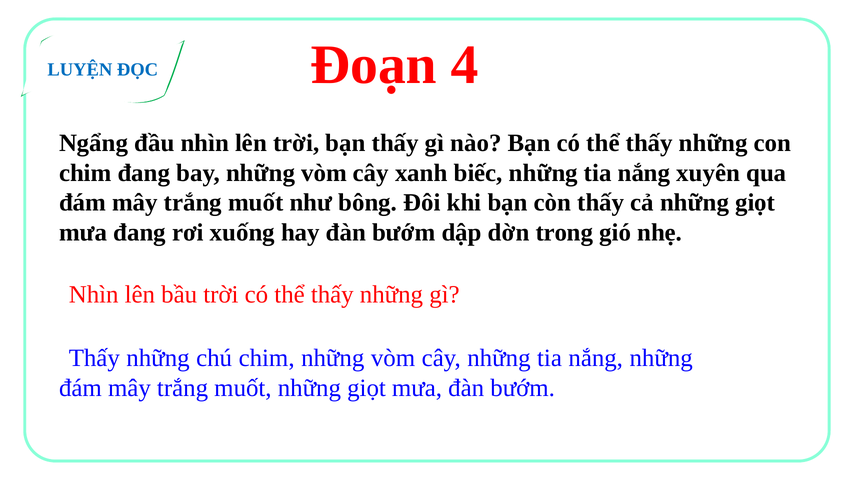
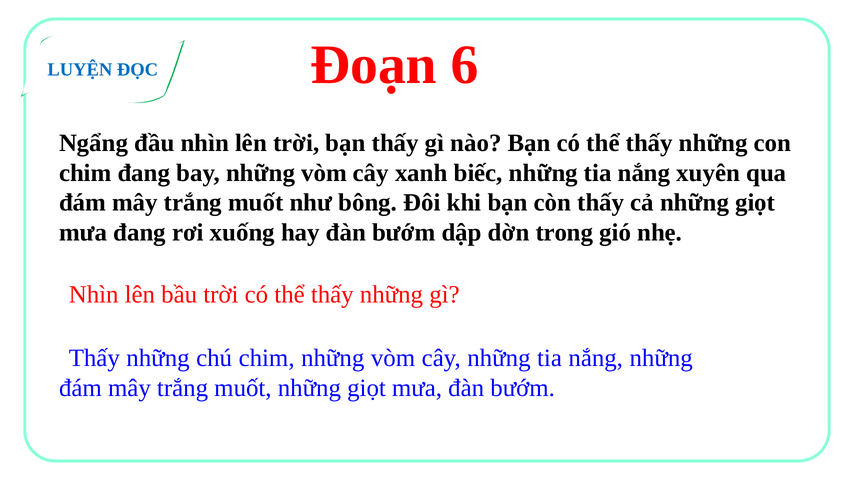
4: 4 -> 6
